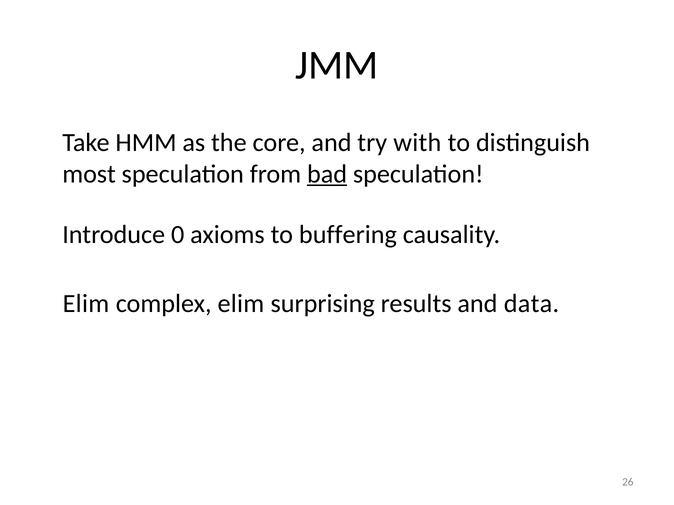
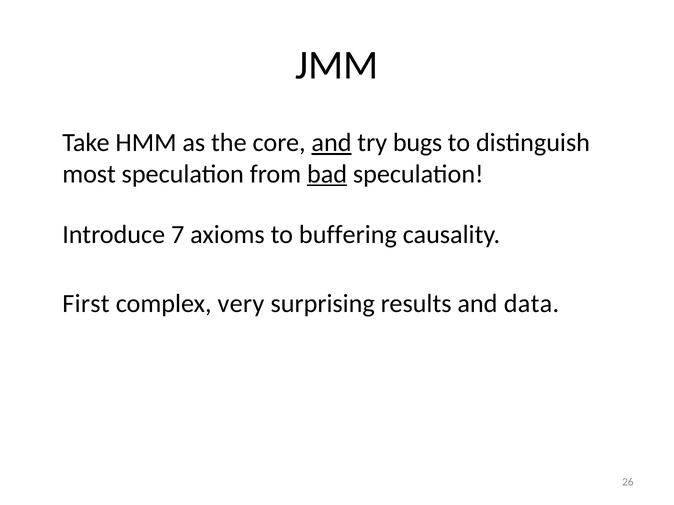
and at (332, 143) underline: none -> present
with: with -> bugs
0: 0 -> 7
Elim at (86, 304): Elim -> First
complex elim: elim -> very
